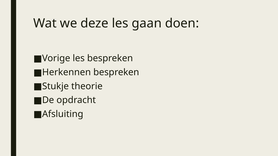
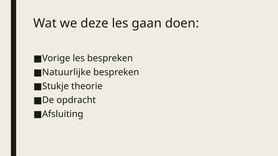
Herkennen: Herkennen -> Natuurlijke
